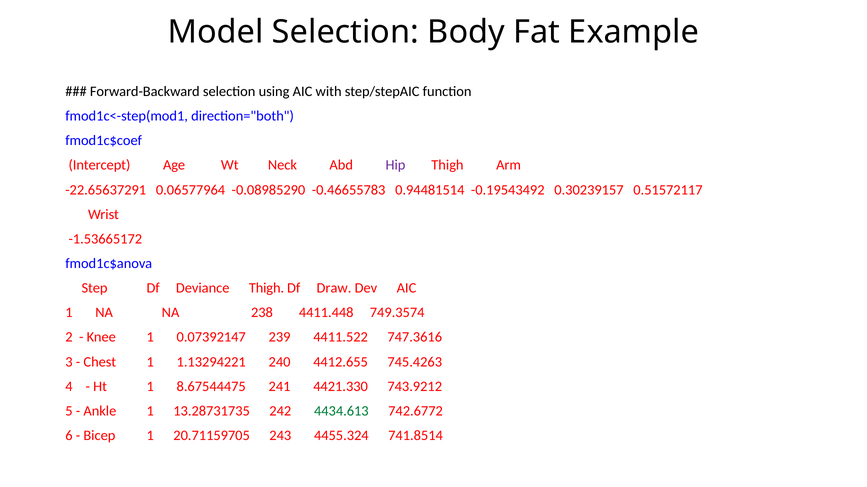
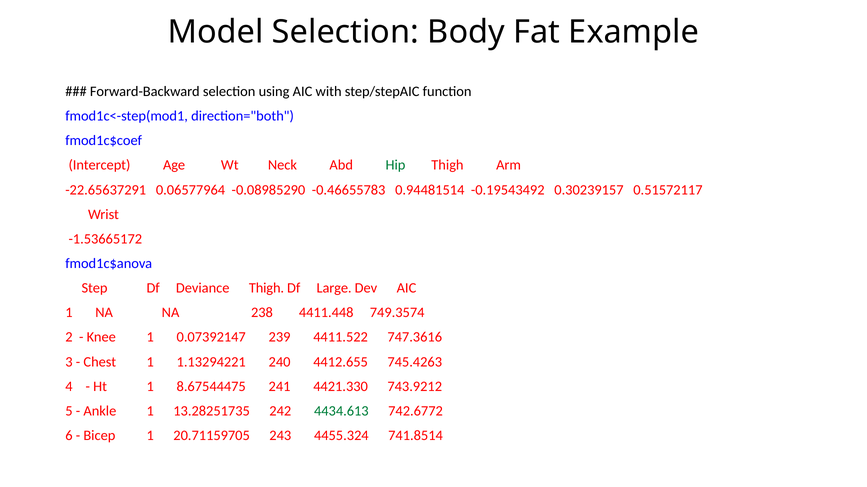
Hip colour: purple -> green
Draw: Draw -> Large
13.28731735: 13.28731735 -> 13.28251735
